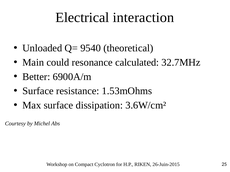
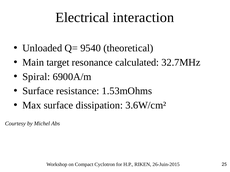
could: could -> target
Better: Better -> Spiral
